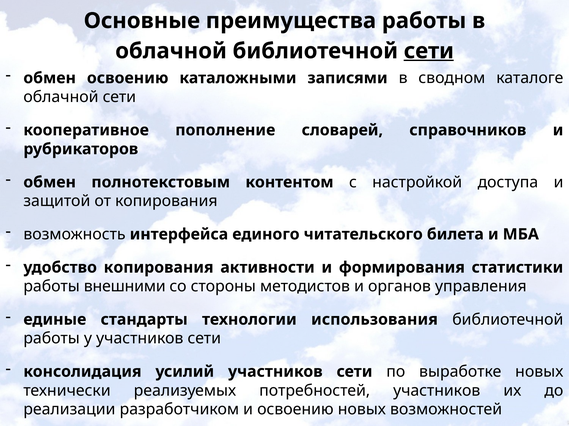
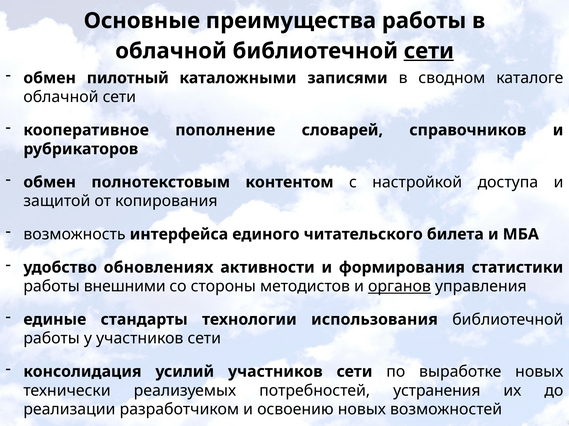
обмен освоению: освоению -> пилотный
удобство копирования: копирования -> обновлениях
органов underline: none -> present
потребностей участников: участников -> устранения
